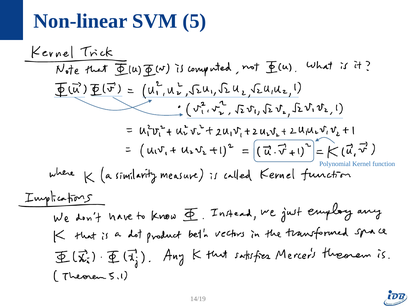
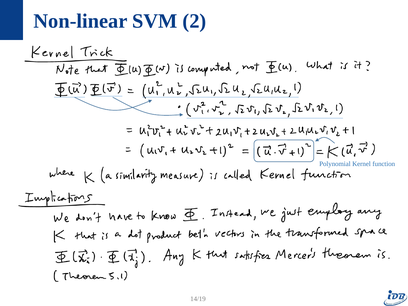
5: 5 -> 2
